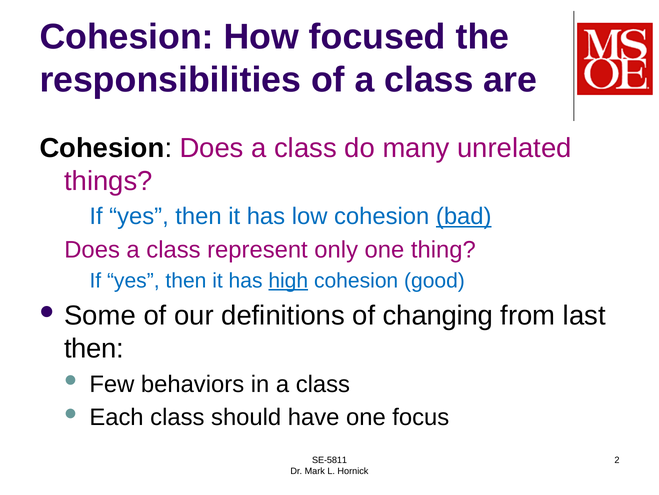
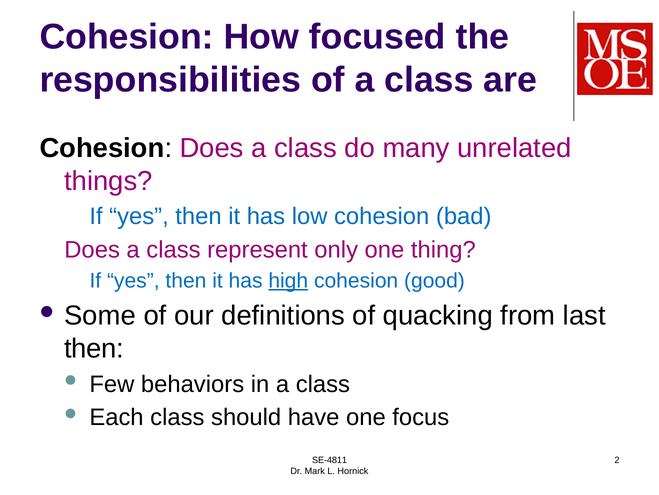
bad underline: present -> none
changing: changing -> quacking
SE-5811: SE-5811 -> SE-4811
